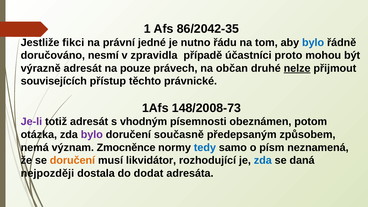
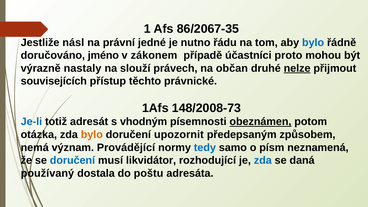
86/2042-35: 86/2042-35 -> 86/2067-35
fikci: fikci -> násl
nesmí: nesmí -> jméno
zpravidla: zpravidla -> zákonem
výrazně adresát: adresát -> nastaly
pouze: pouze -> slouží
Je-li colour: purple -> blue
obeznámen underline: none -> present
bylo at (92, 135) colour: purple -> orange
současně: současně -> upozornit
Zmocněnce: Zmocněnce -> Provádějící
doručení at (72, 160) colour: orange -> blue
nejpozději: nejpozději -> používaný
dodat: dodat -> poštu
